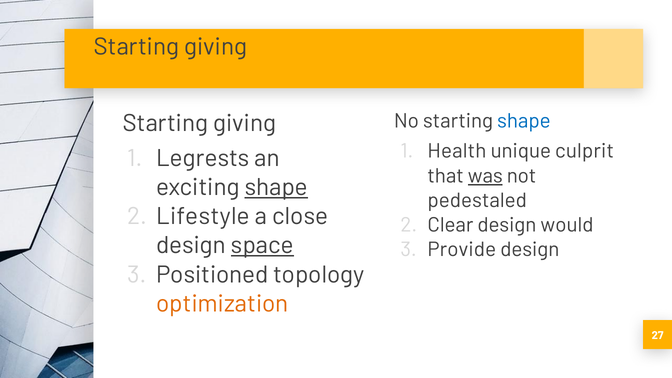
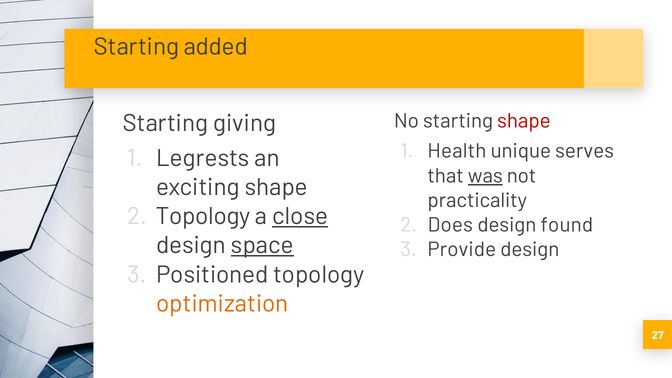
giving at (216, 47): giving -> added
shape at (524, 121) colour: blue -> red
culprit: culprit -> serves
shape at (276, 187) underline: present -> none
pedestaled: pedestaled -> practicality
Lifestyle at (203, 216): Lifestyle -> Topology
close underline: none -> present
Clear: Clear -> Does
would: would -> found
